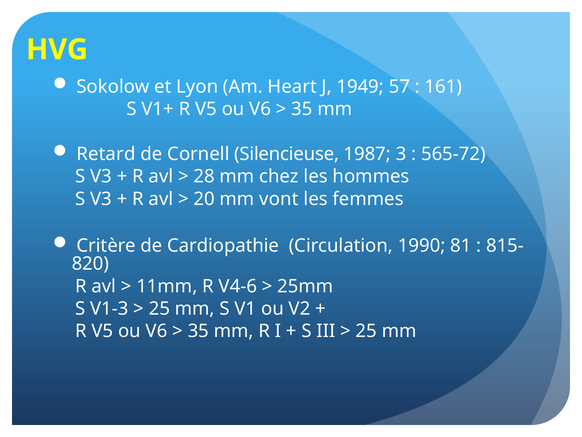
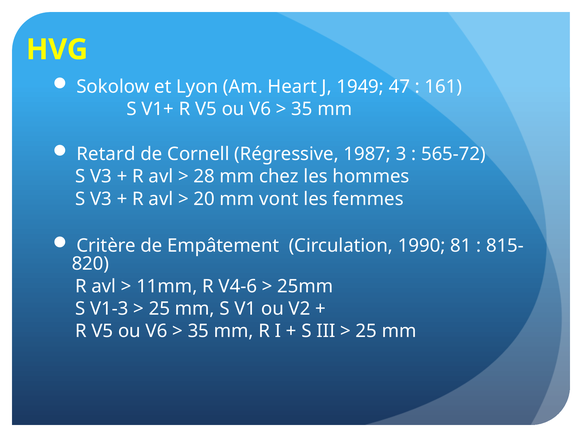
57: 57 -> 47
Silencieuse: Silencieuse -> Régressive
Cardiopathie: Cardiopathie -> Empâtement
